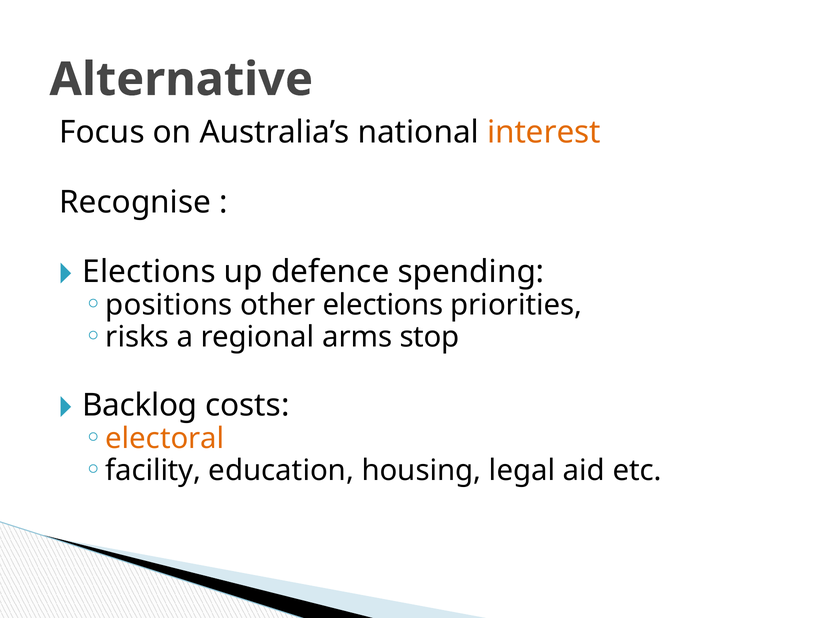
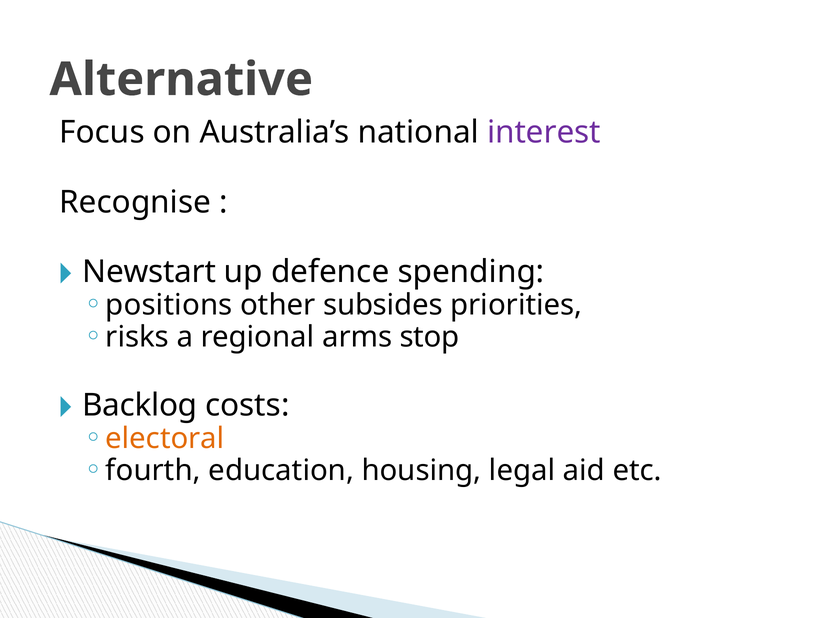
interest colour: orange -> purple
Elections at (149, 272): Elections -> Newstart
other elections: elections -> subsides
facility: facility -> fourth
